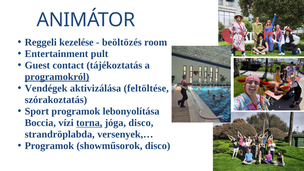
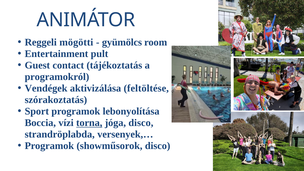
kezelése: kezelése -> mögötti
beöltözés: beöltözés -> gyümölcs
programokról underline: present -> none
